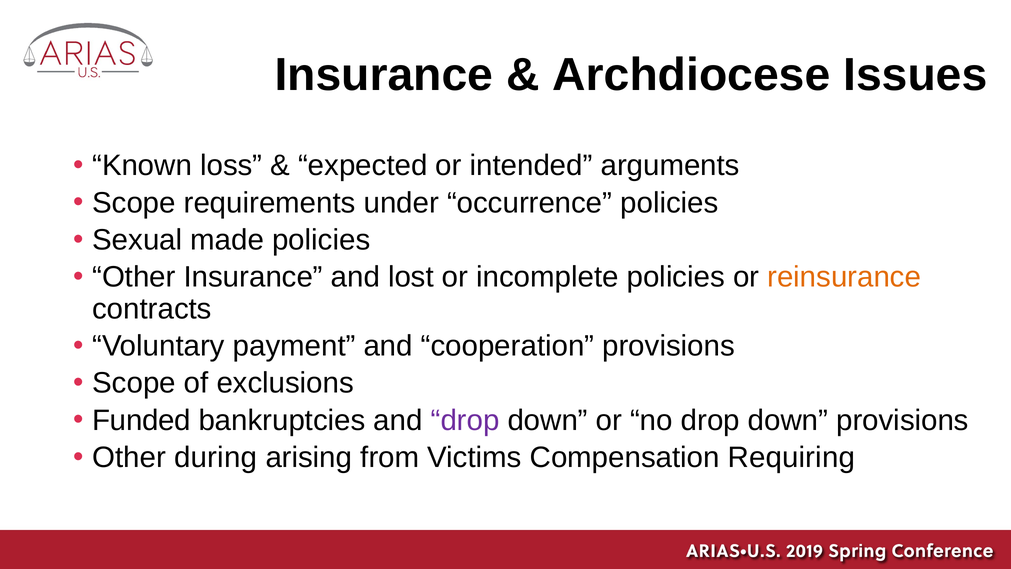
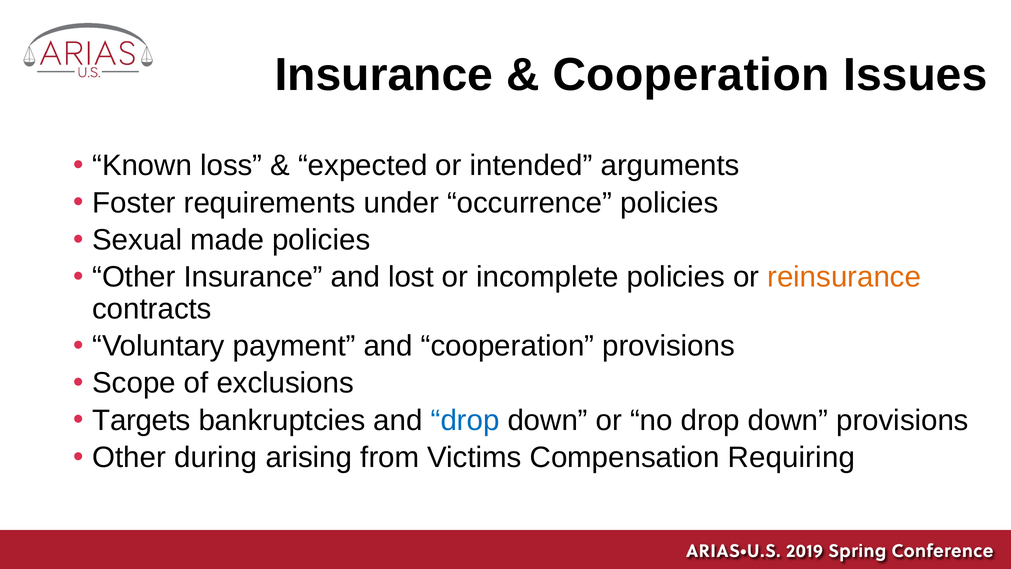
Archdiocese at (691, 75): Archdiocese -> Cooperation
Scope at (134, 203): Scope -> Foster
Funded: Funded -> Targets
drop at (465, 420) colour: purple -> blue
